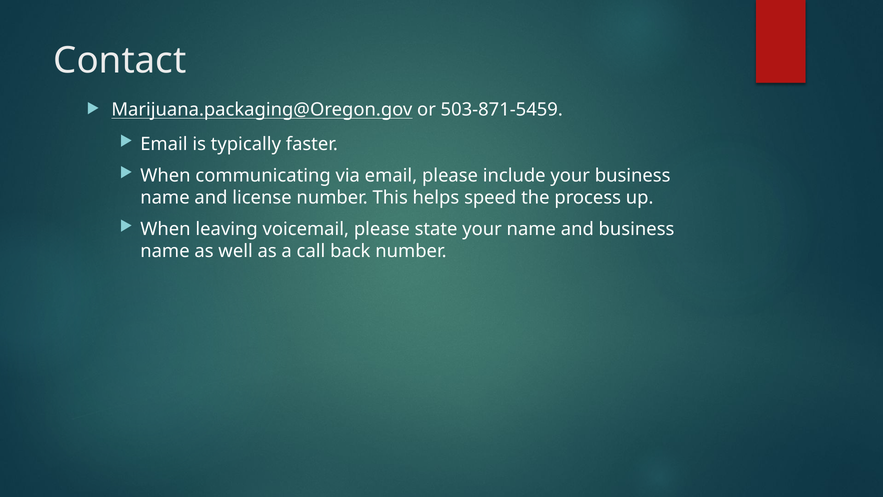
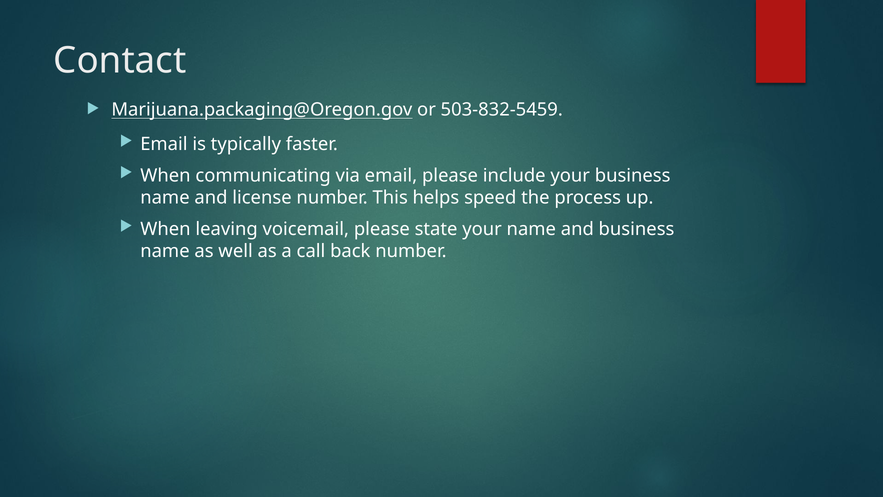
503-871-5459: 503-871-5459 -> 503-832-5459
